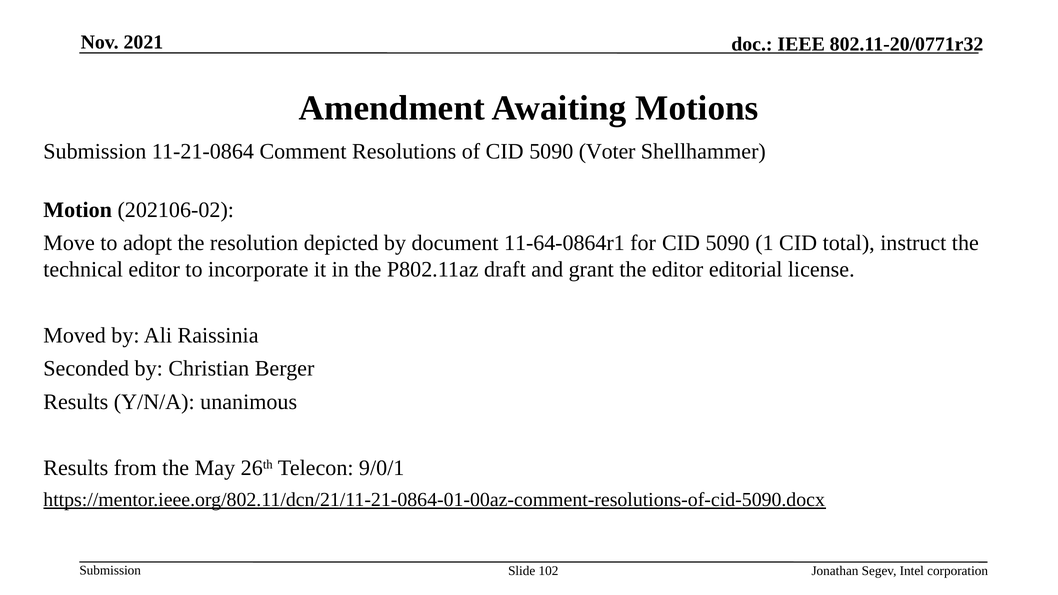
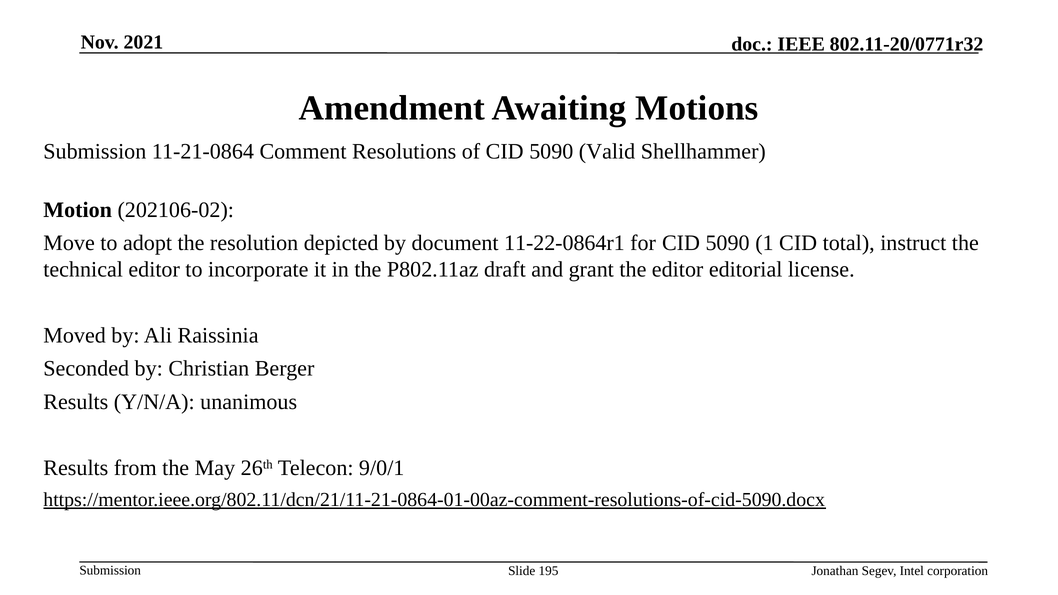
Voter: Voter -> Valid
11-64-0864r1: 11-64-0864r1 -> 11-22-0864r1
102: 102 -> 195
